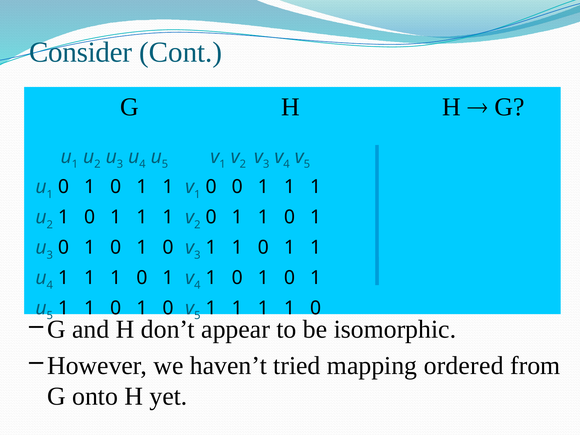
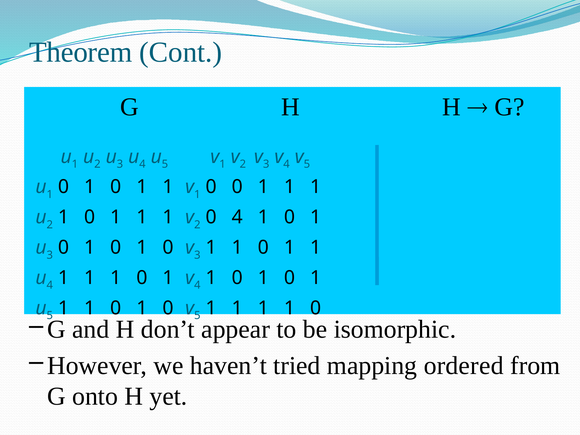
Consider: Consider -> Theorem
1 at (237, 217): 1 -> 4
